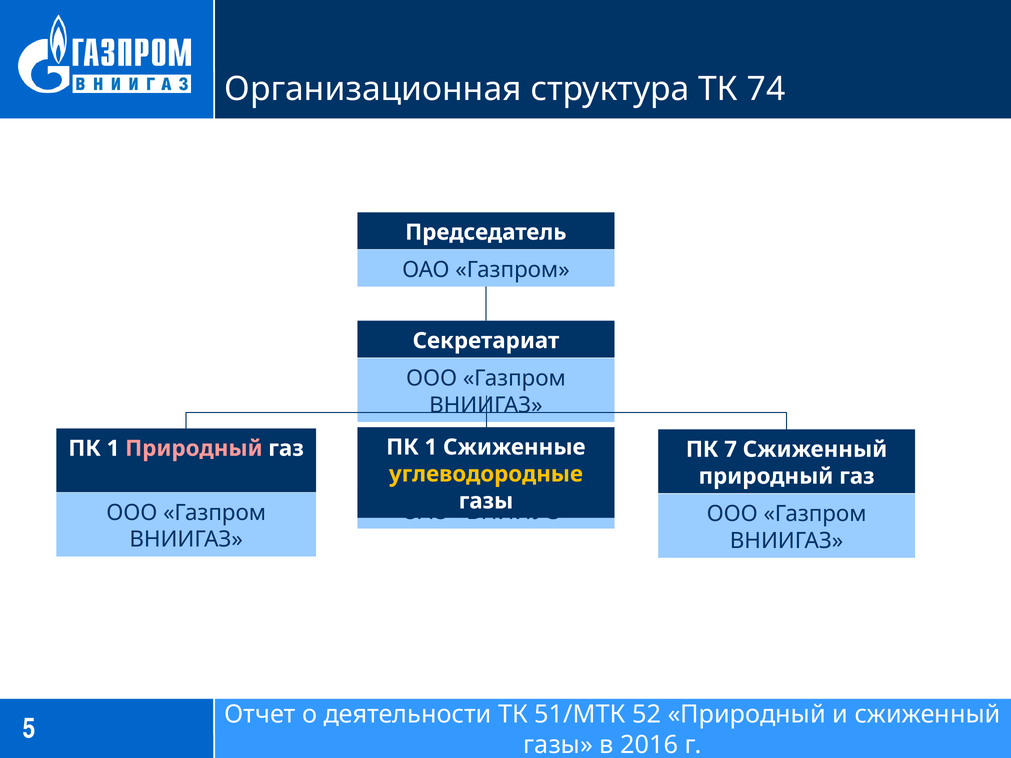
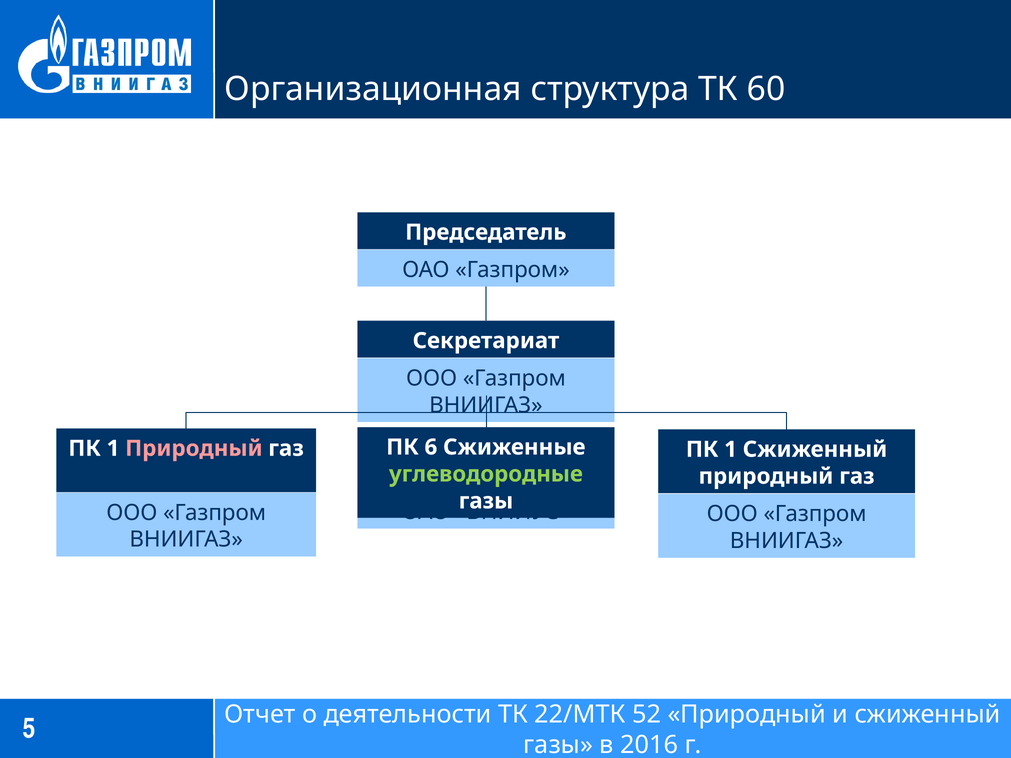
74: 74 -> 60
1 at (431, 447): 1 -> 6
7 at (731, 450): 7 -> 1
углеводородные colour: yellow -> light green
51/МТК: 51/МТК -> 22/МТК
